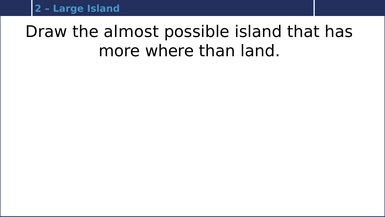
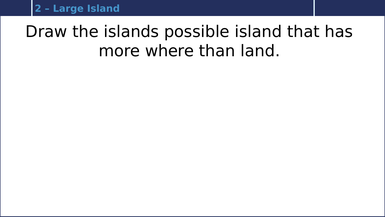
almost: almost -> islands
